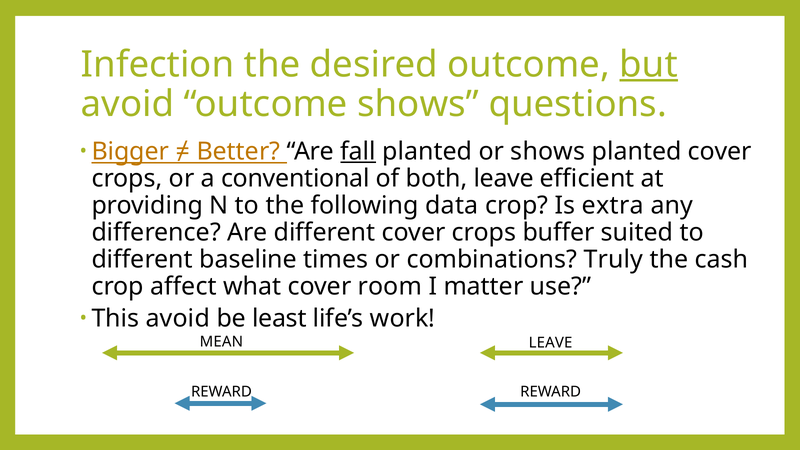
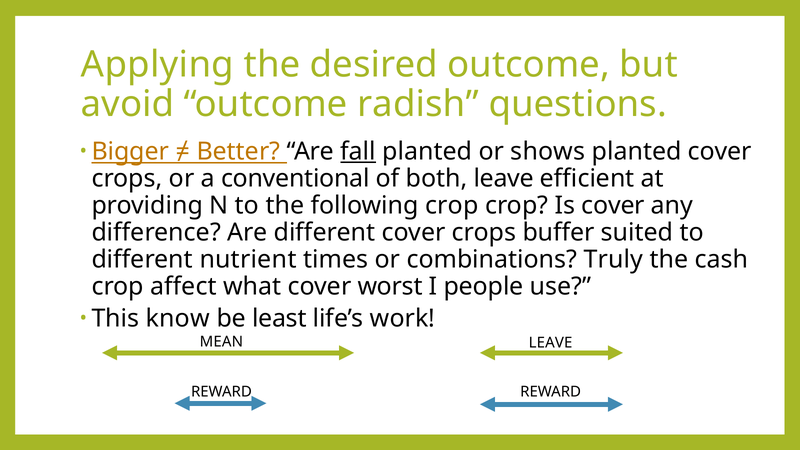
Infection: Infection -> Applying
but underline: present -> none
outcome shows: shows -> radish
following data: data -> crop
Is extra: extra -> cover
baseline: baseline -> nutrient
room: room -> worst
matter: matter -> people
This avoid: avoid -> know
